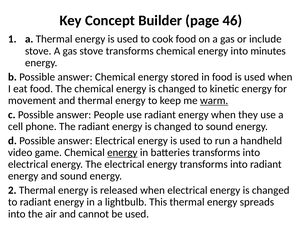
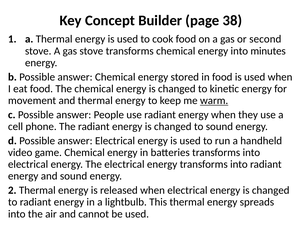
46: 46 -> 38
include: include -> second
energy at (122, 152) underline: present -> none
